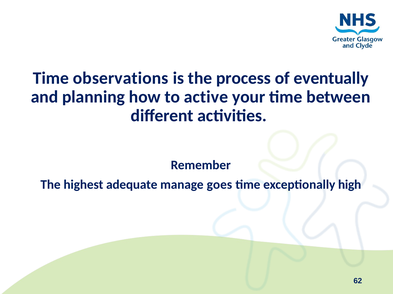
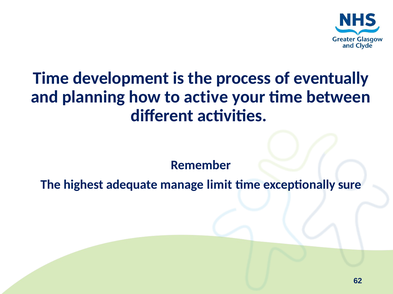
observations: observations -> development
goes: goes -> limit
high: high -> sure
